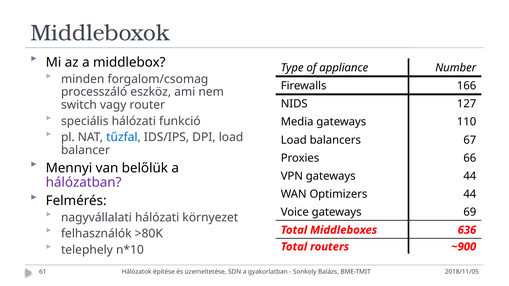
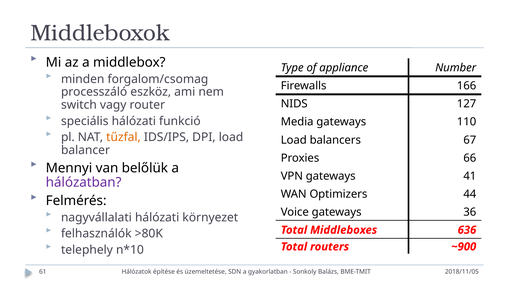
tűzfal colour: blue -> orange
gateways 44: 44 -> 41
69: 69 -> 36
